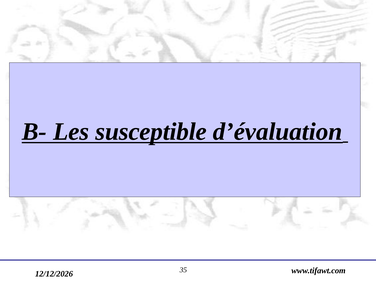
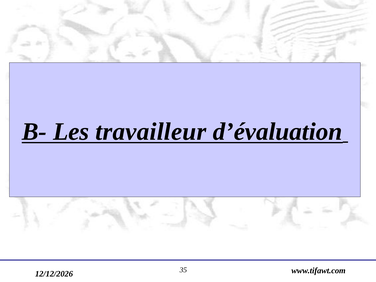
susceptible: susceptible -> travailleur
